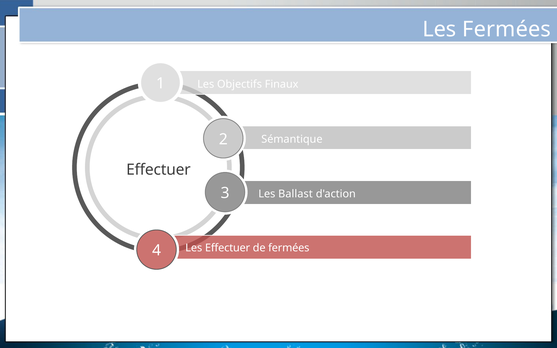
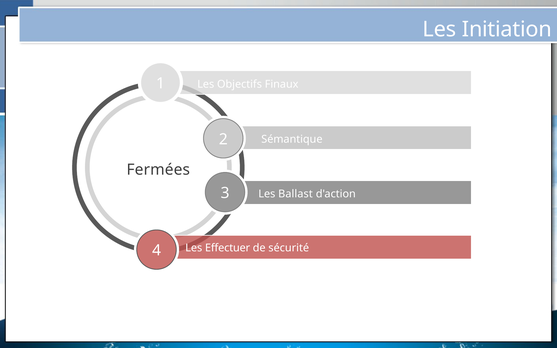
Les Fermées: Fermées -> Initiation
Effectuer at (158, 170): Effectuer -> Fermées
de fermées: fermées -> sécurité
